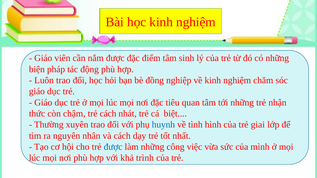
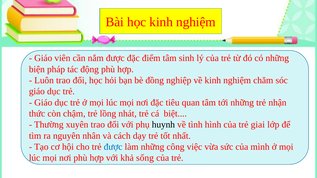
trẻ cách: cách -> lồng
huynh colour: blue -> black
trình: trình -> sống
